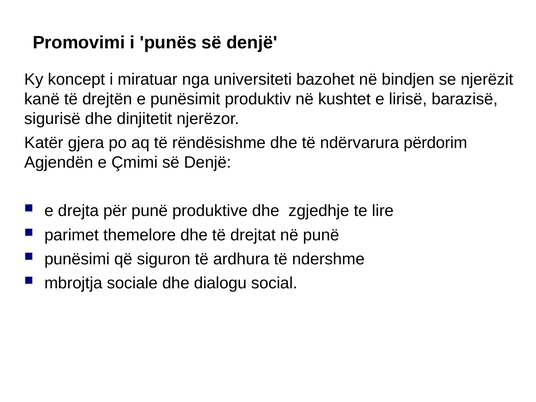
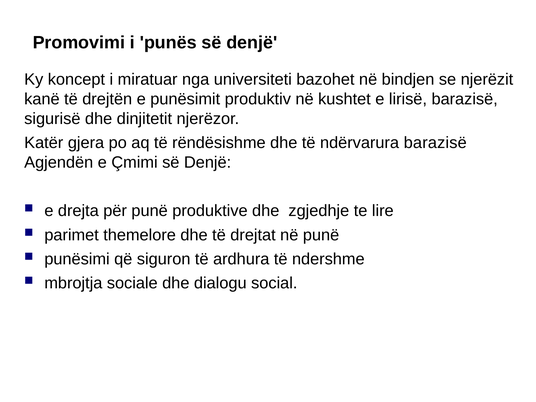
ndërvarura përdorim: përdorim -> barazisë
